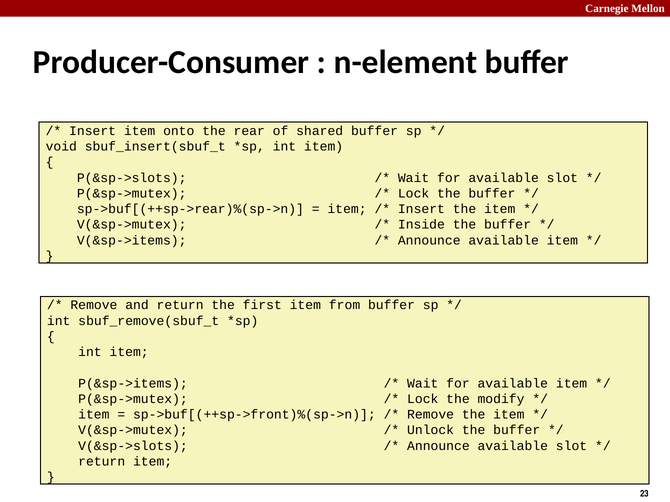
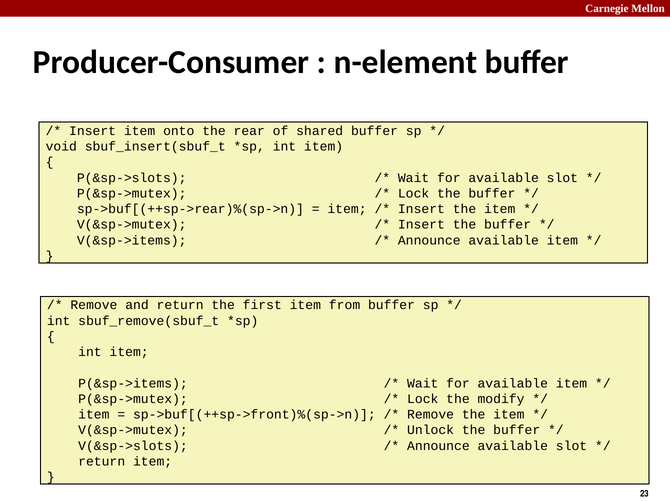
Inside at (421, 225): Inside -> Insert
